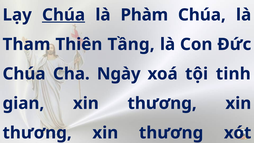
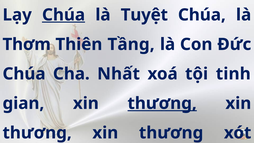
Phàm: Phàm -> Tuyệt
Tham: Tham -> Thơm
Ngày: Ngày -> Nhất
thương at (162, 103) underline: none -> present
